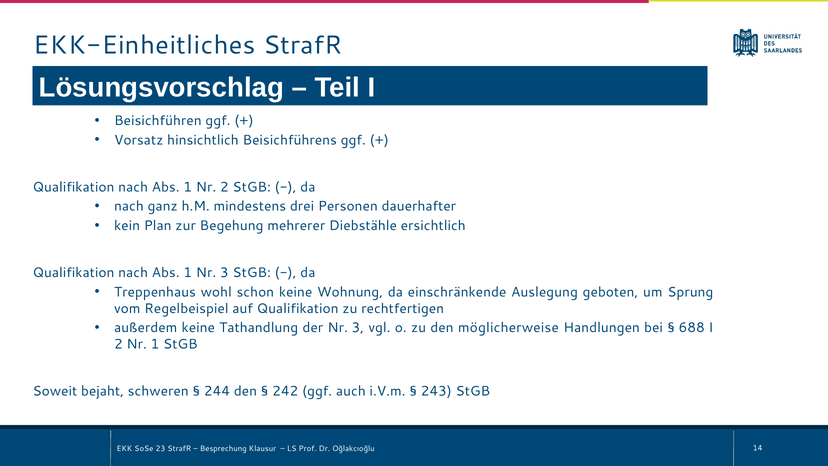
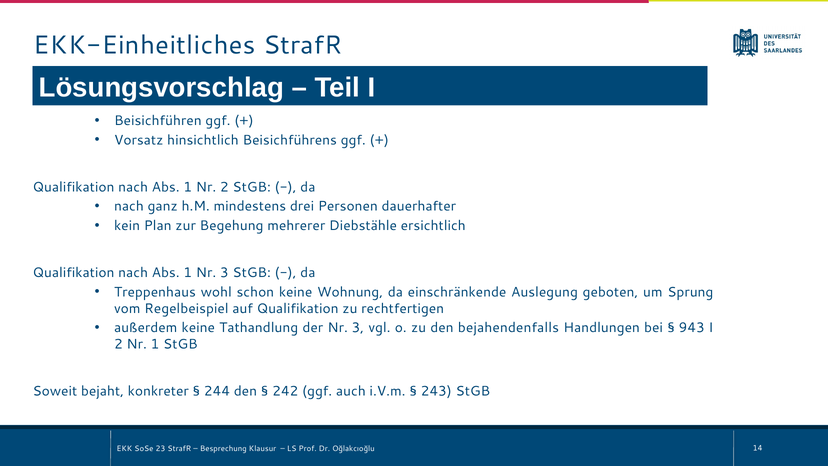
möglicherweise: möglicherweise -> bejahendenfalls
688: 688 -> 943
schweren: schweren -> konkreter
